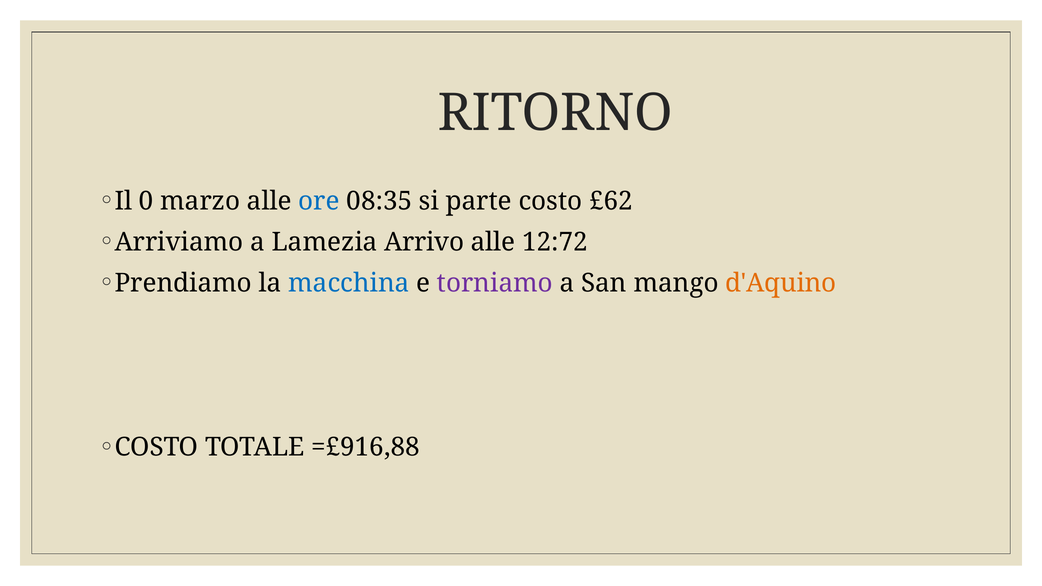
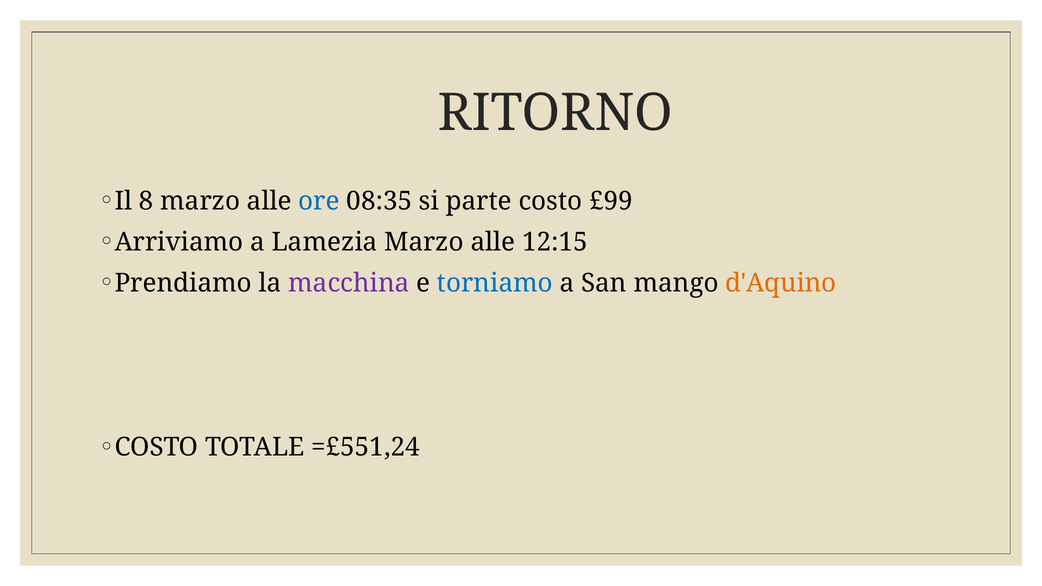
0: 0 -> 8
£62: £62 -> £99
Lamezia Arrivo: Arrivo -> Marzo
12:72: 12:72 -> 12:15
macchina colour: blue -> purple
torniamo colour: purple -> blue
=£916,88: =£916,88 -> =£551,24
